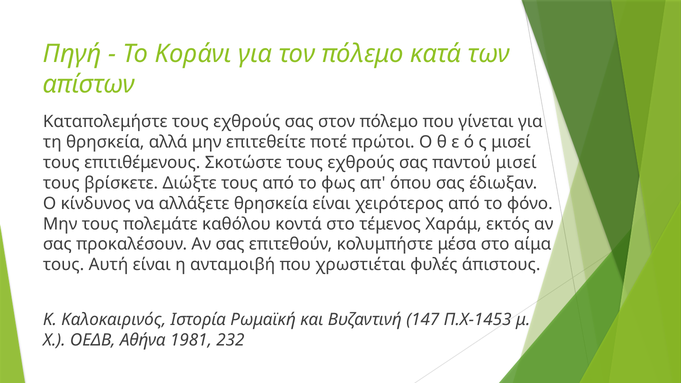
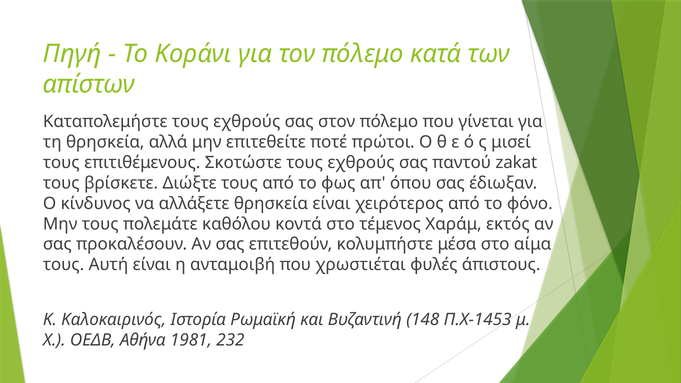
παντού μισεί: μισεί -> zakat
147: 147 -> 148
